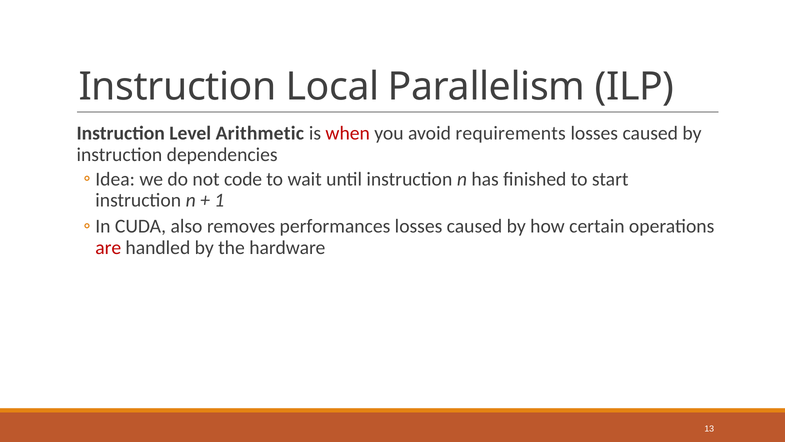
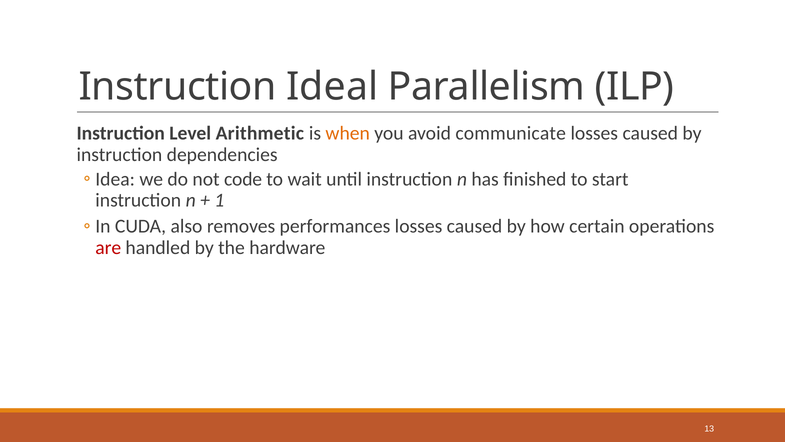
Local: Local -> Ideal
when colour: red -> orange
requirements: requirements -> communicate
